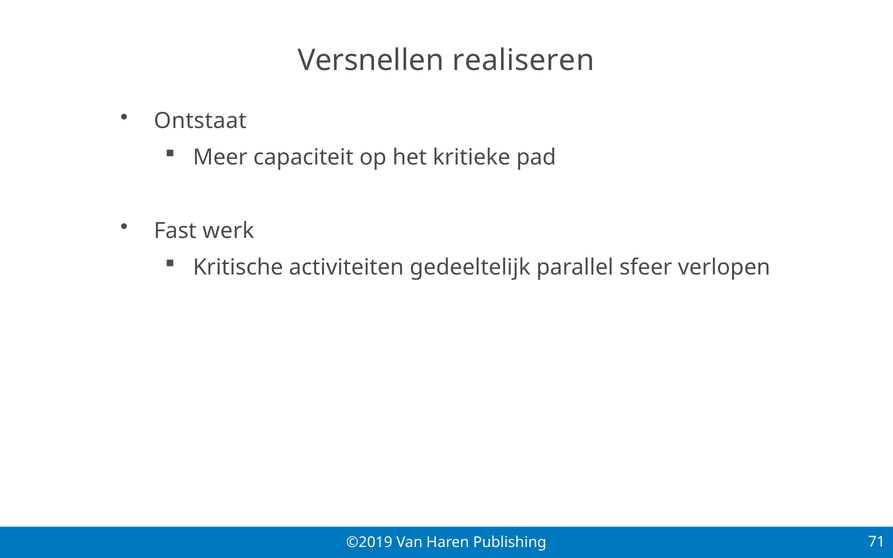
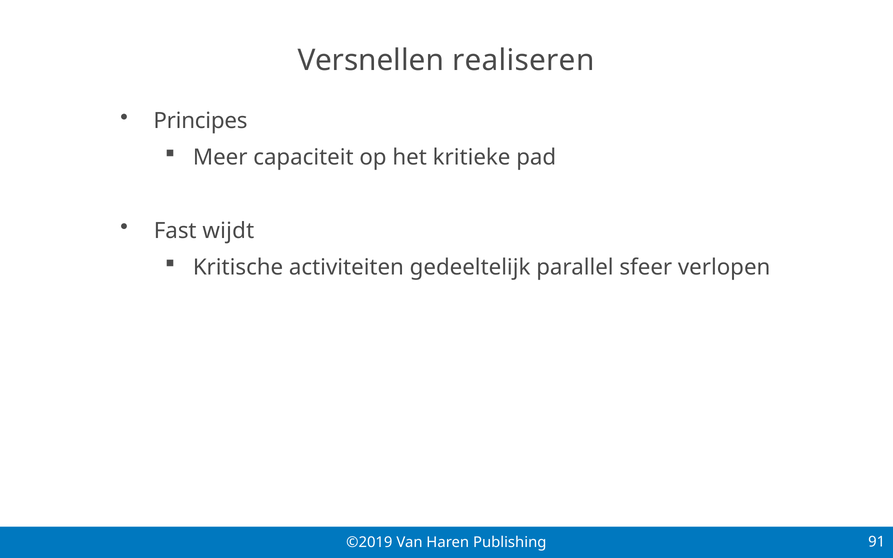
Ontstaat: Ontstaat -> Principes
werk: werk -> wijdt
71: 71 -> 91
